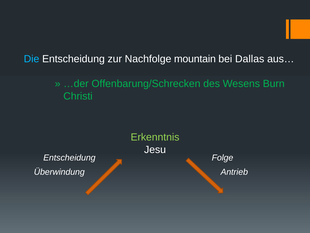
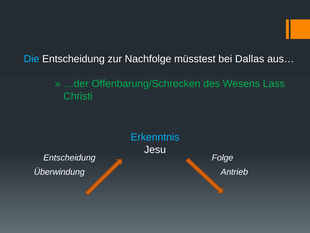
mountain: mountain -> müsstest
Burn: Burn -> Lass
Erkenntnis colour: light green -> light blue
